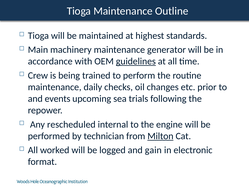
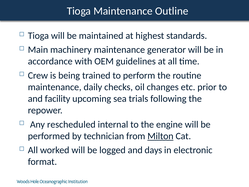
guidelines underline: present -> none
events: events -> facility
gain: gain -> days
